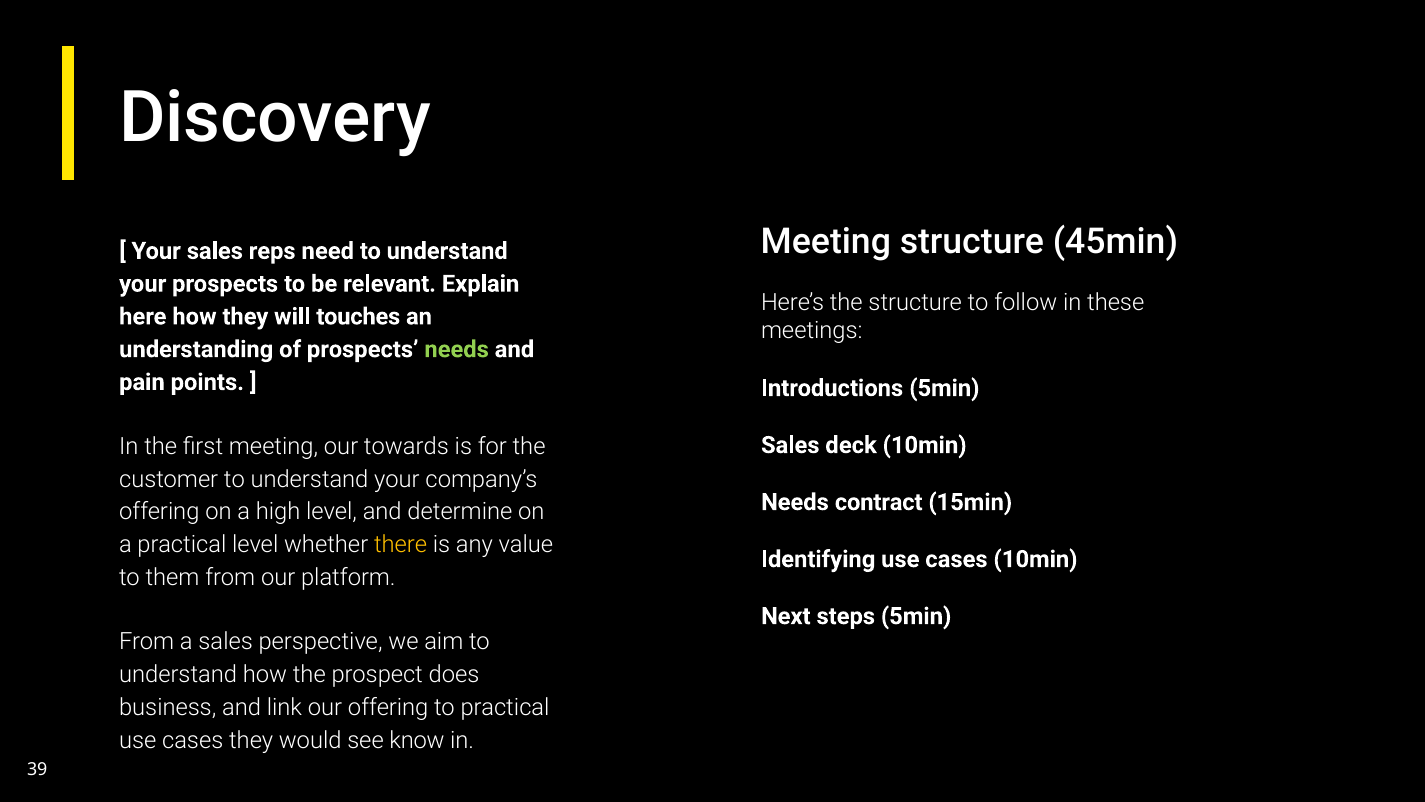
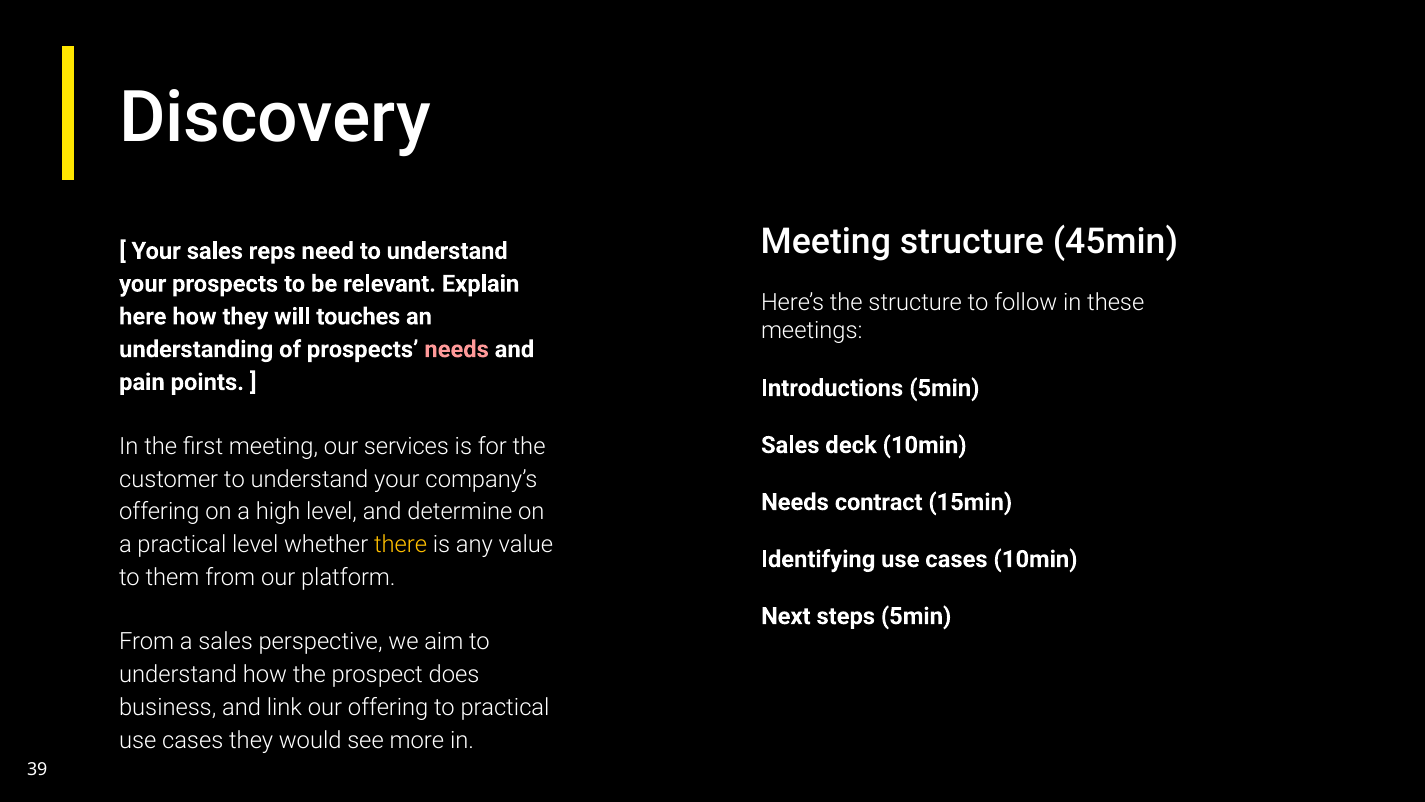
needs at (457, 349) colour: light green -> pink
towards: towards -> services
know: know -> more
